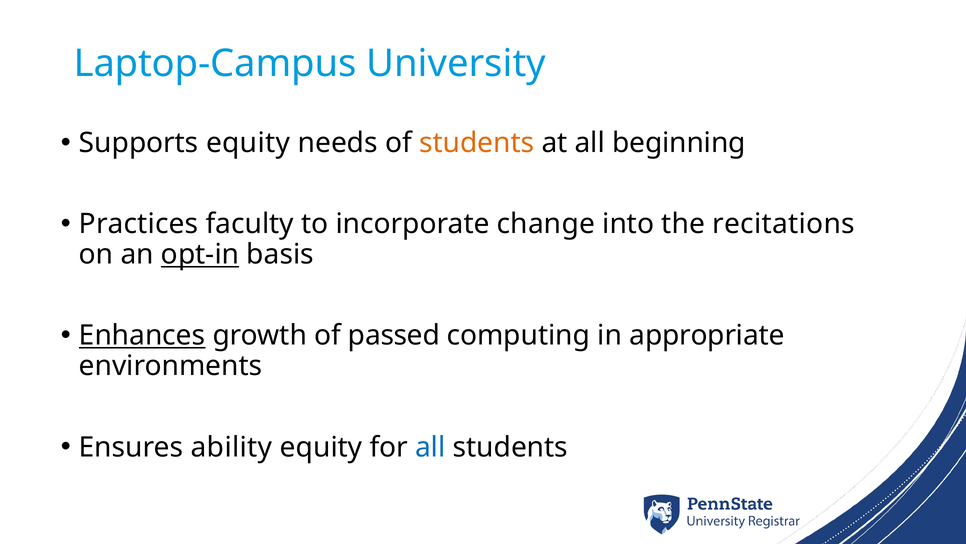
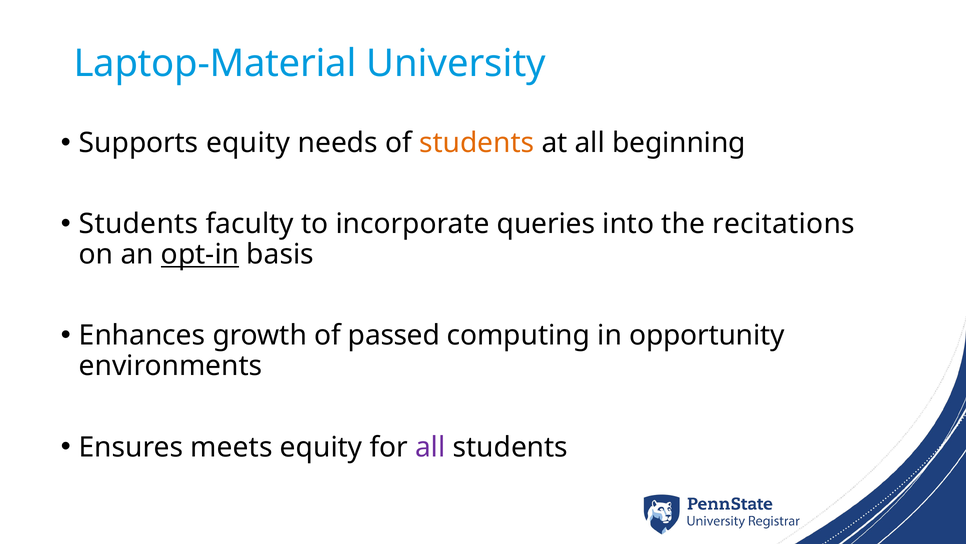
Laptop-Campus: Laptop-Campus -> Laptop-Material
Practices at (139, 224): Practices -> Students
change: change -> queries
Enhances underline: present -> none
appropriate: appropriate -> opportunity
ability: ability -> meets
all at (430, 447) colour: blue -> purple
